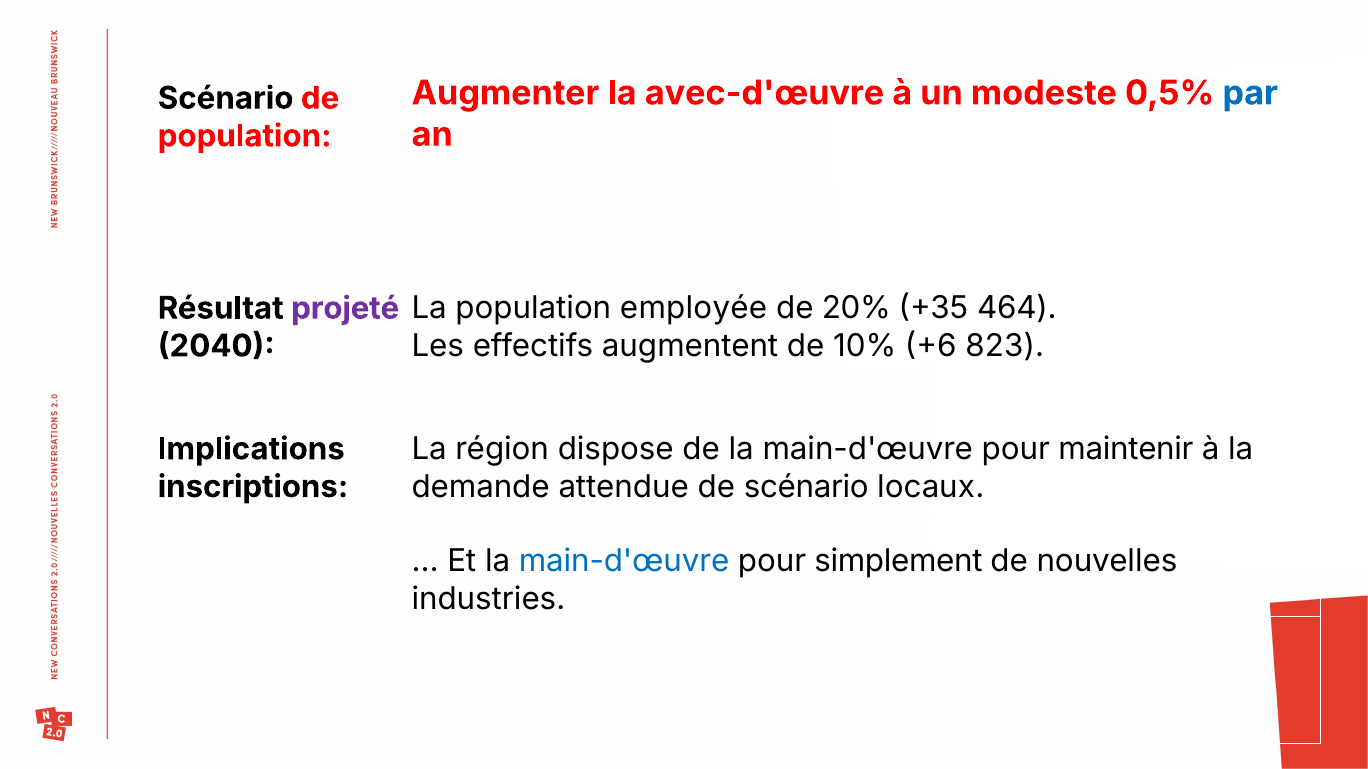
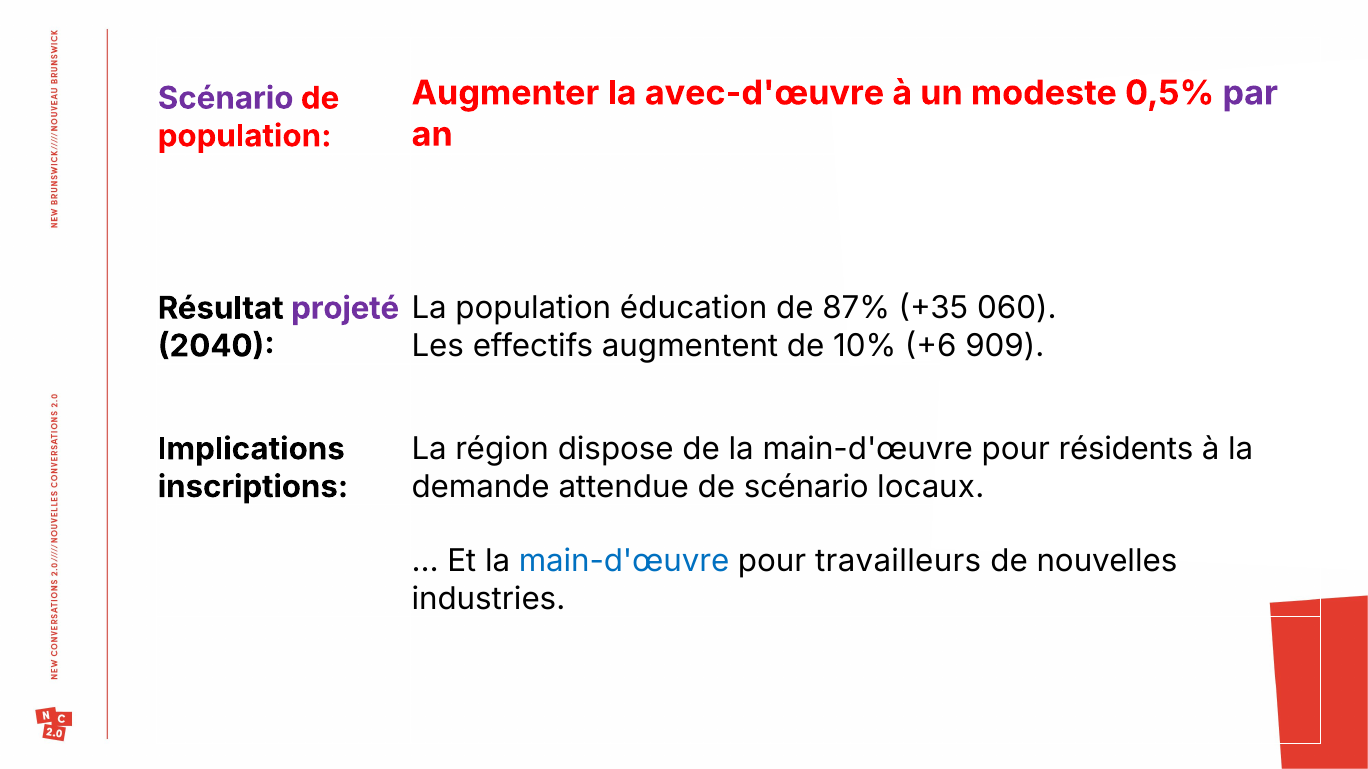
par colour: blue -> purple
Scénario at (226, 98) colour: black -> purple
employée: employée -> éducation
20%: 20% -> 87%
464: 464 -> 060
823: 823 -> 909
maintenir: maintenir -> résidents
simplement: simplement -> travailleurs
